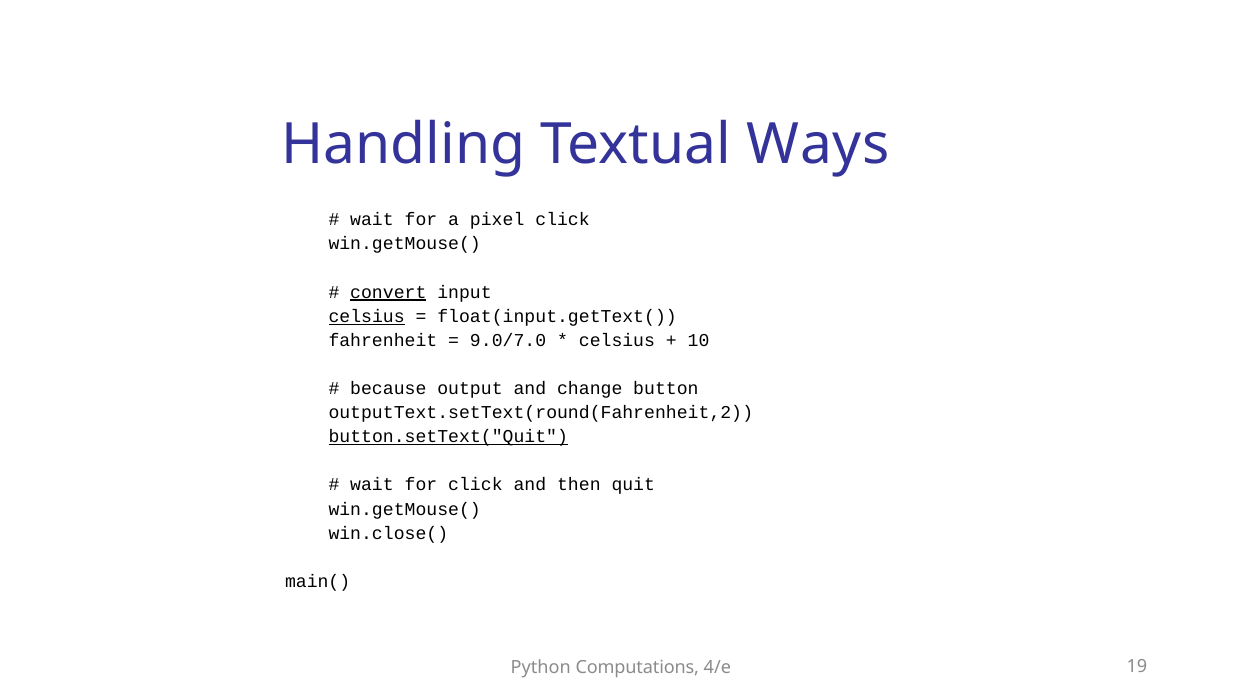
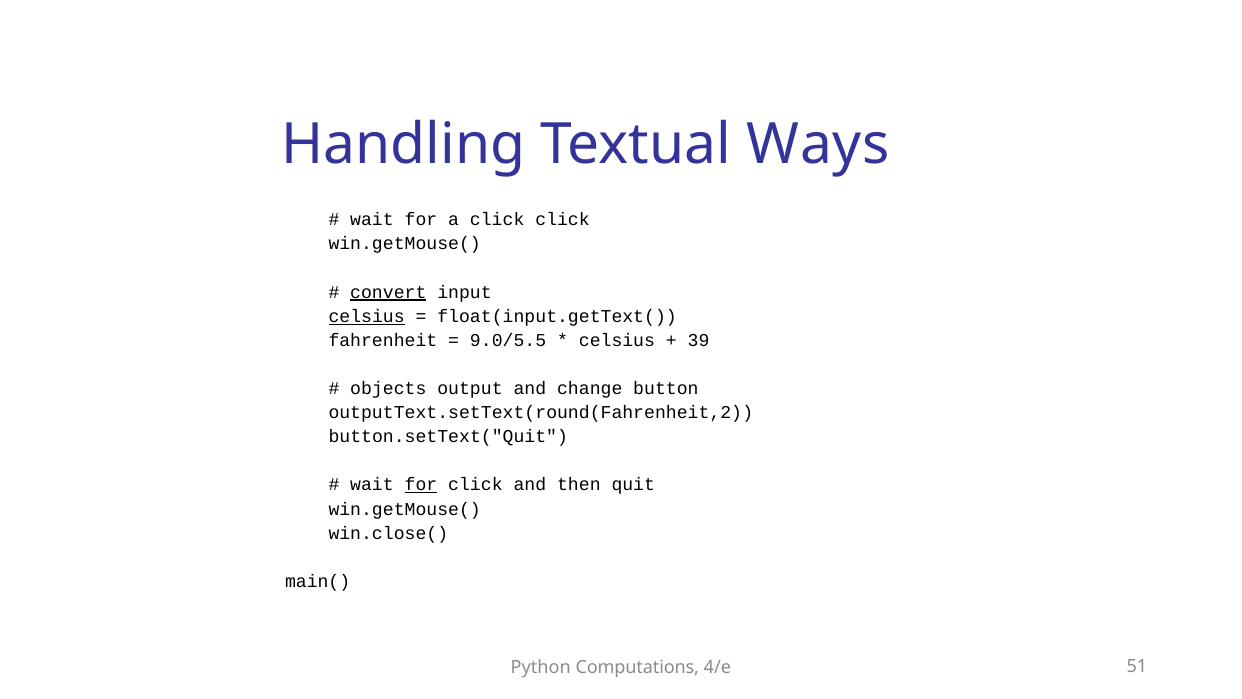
a pixel: pixel -> click
9.0/7.0: 9.0/7.0 -> 9.0/5.5
10: 10 -> 39
because: because -> objects
button.setText("Quit underline: present -> none
for at (421, 485) underline: none -> present
19: 19 -> 51
